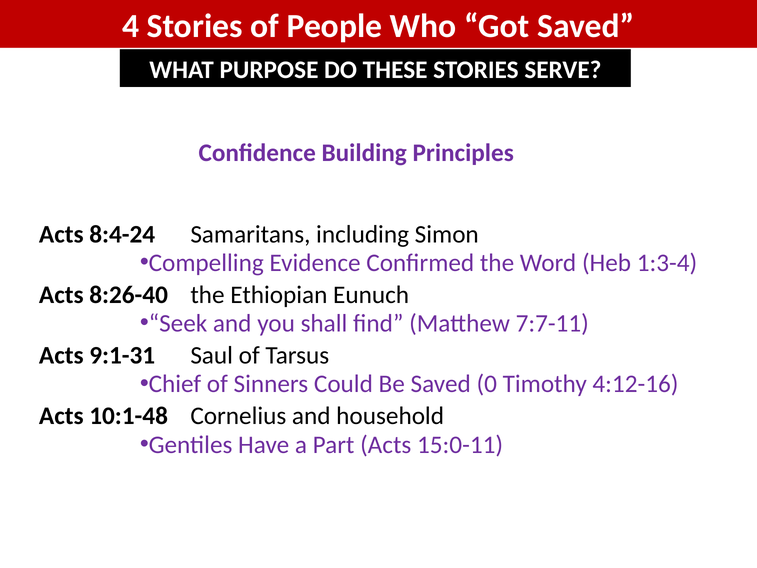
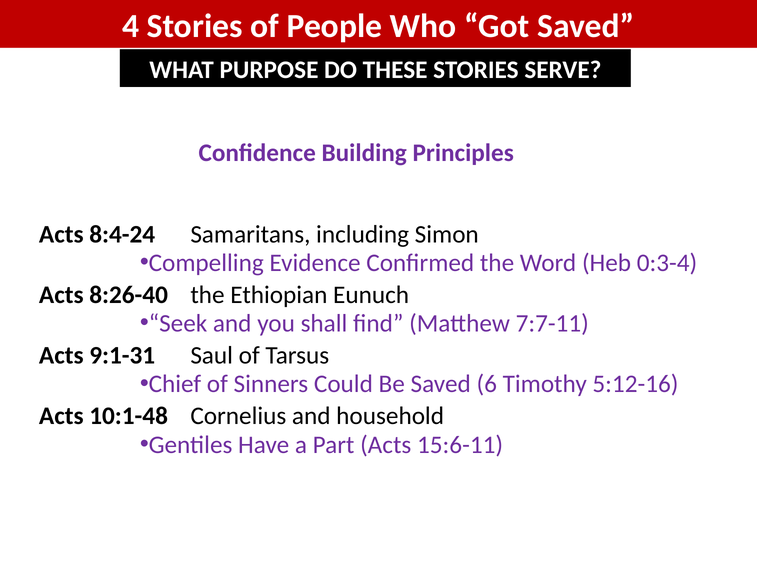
1:3-4: 1:3-4 -> 0:3-4
0: 0 -> 6
4:12-16: 4:12-16 -> 5:12-16
15:0-11: 15:0-11 -> 15:6-11
